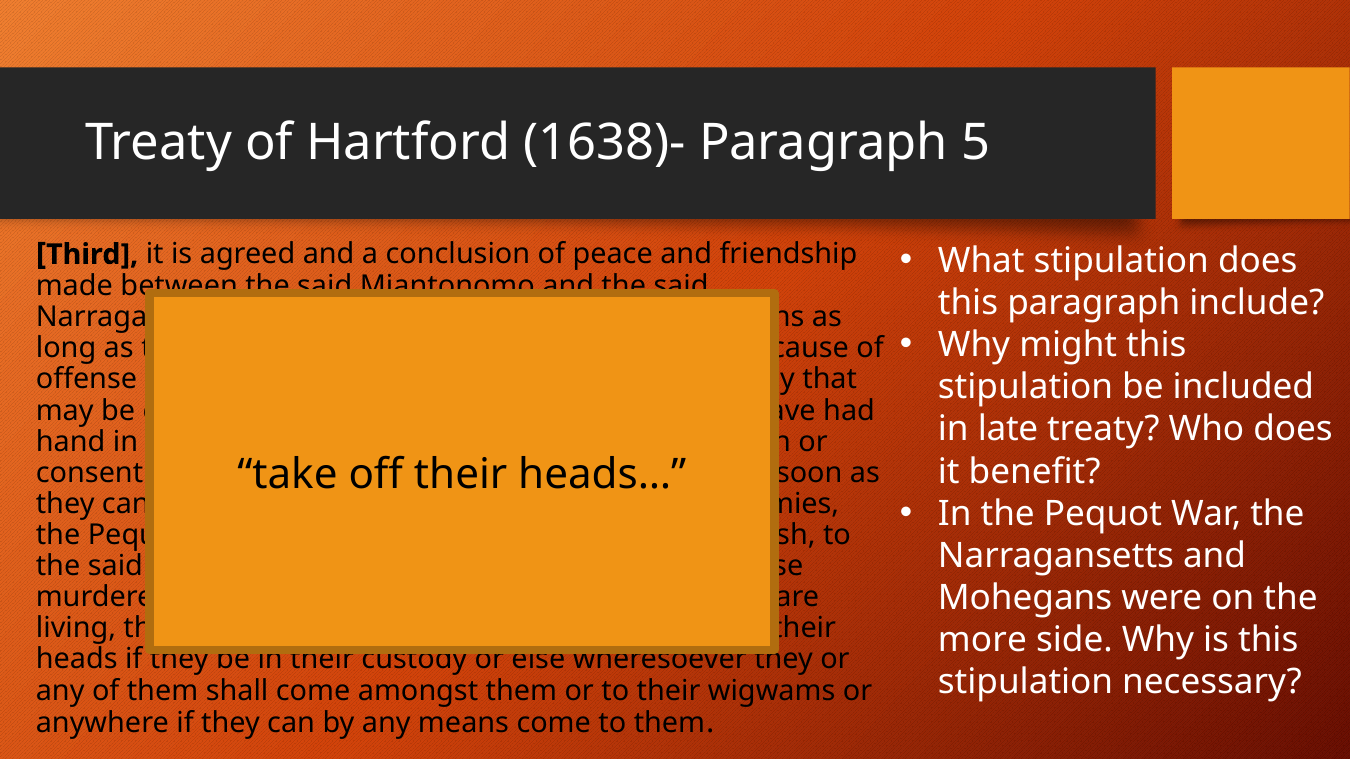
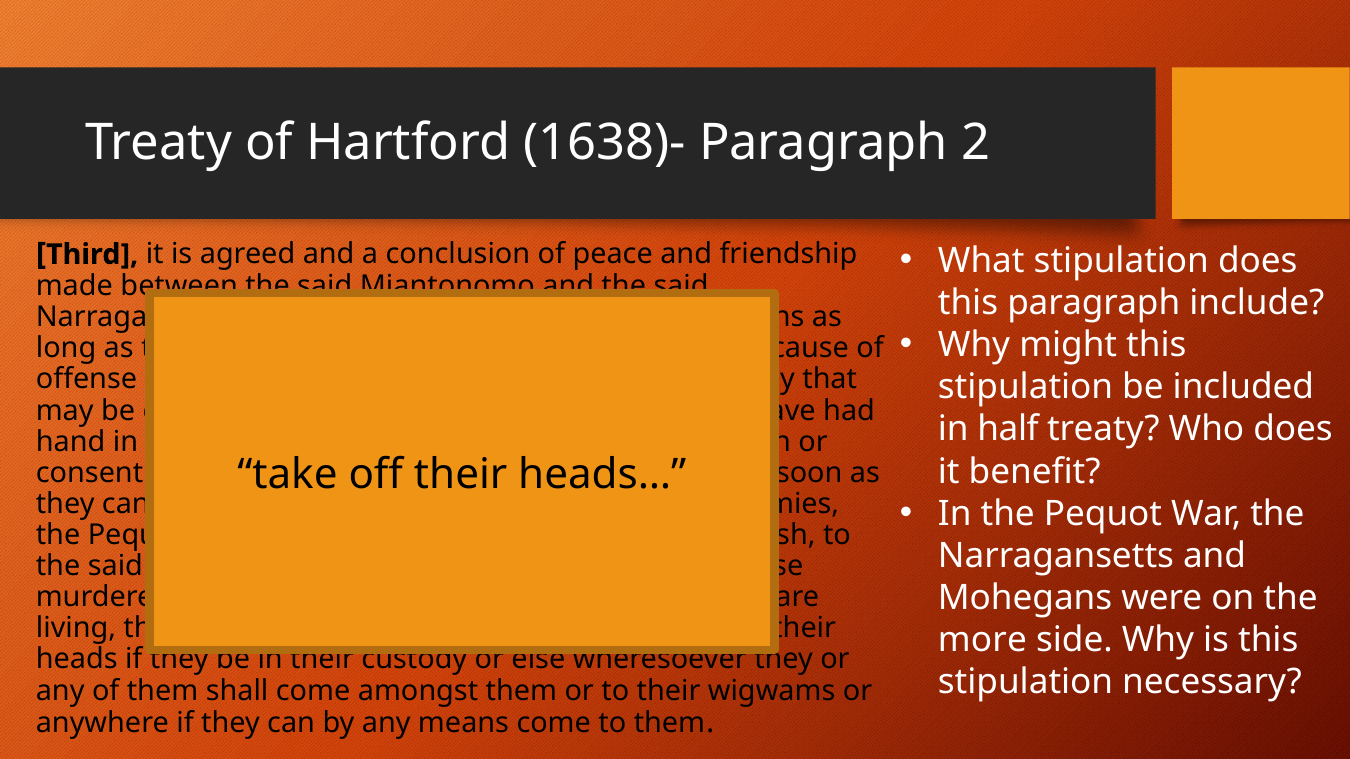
5: 5 -> 2
in late: late -> half
